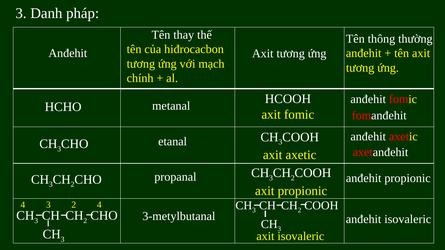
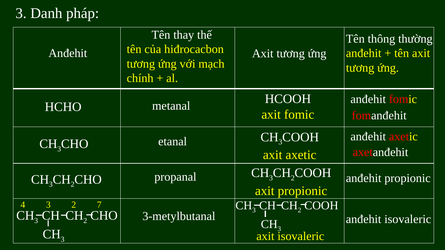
2 4: 4 -> 7
